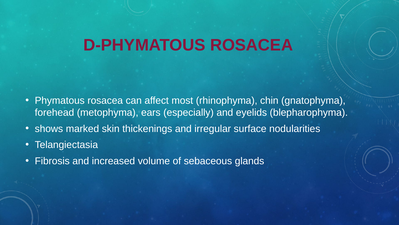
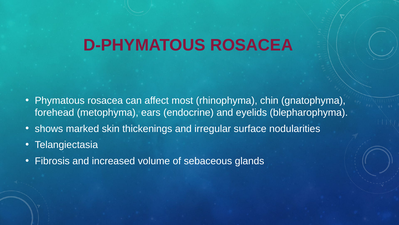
especially: especially -> endocrine
